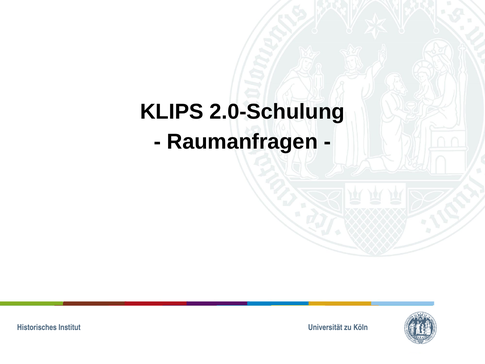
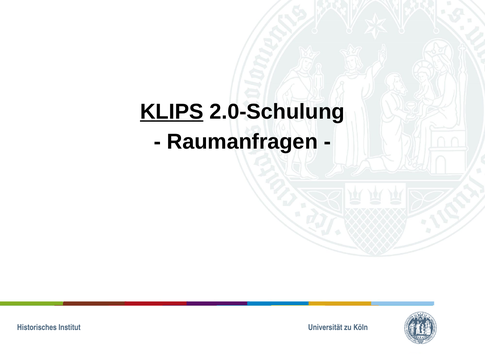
KLIPS underline: none -> present
